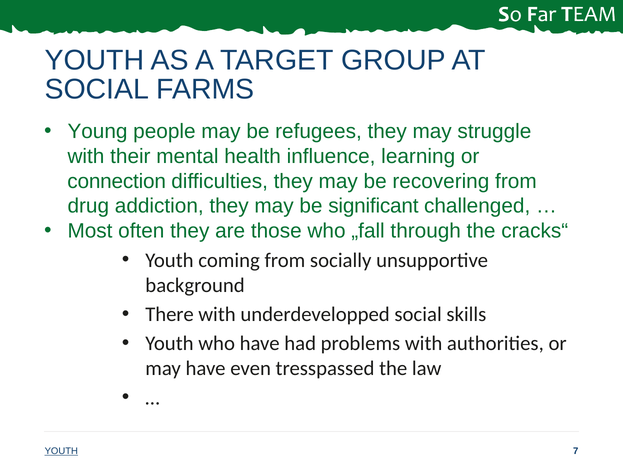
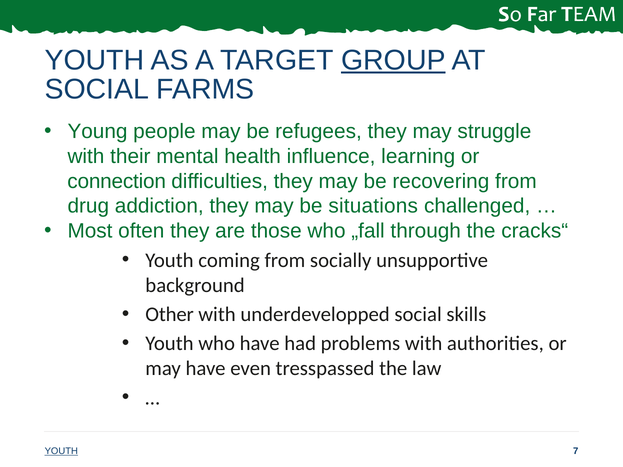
GROUP underline: none -> present
significant: significant -> situations
There: There -> Other
